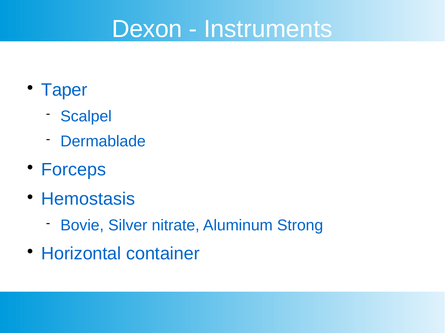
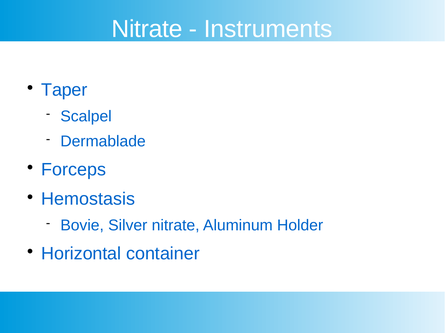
Dexon at (147, 29): Dexon -> Nitrate
Strong: Strong -> Holder
